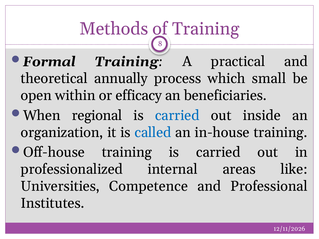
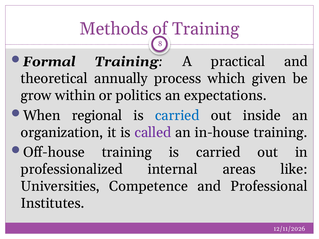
small: small -> given
open: open -> grow
efficacy: efficacy -> politics
beneficiaries: beneficiaries -> expectations
called colour: blue -> purple
